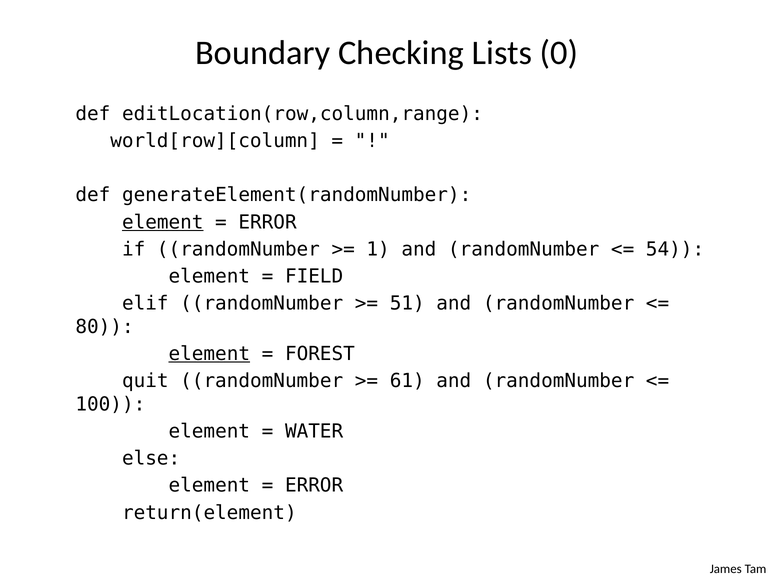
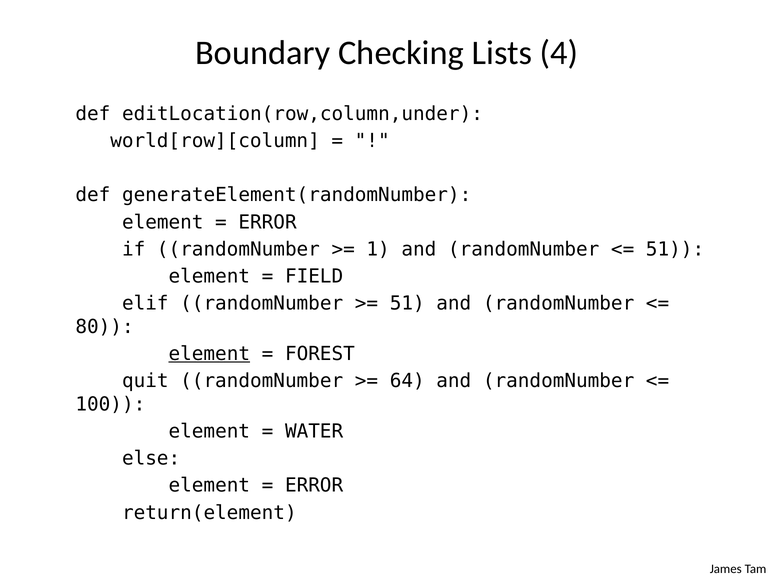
0: 0 -> 4
editLocation(row,column,range: editLocation(row,column,range -> editLocation(row,column,under
element at (163, 222) underline: present -> none
54 at (675, 249): 54 -> 51
61: 61 -> 64
